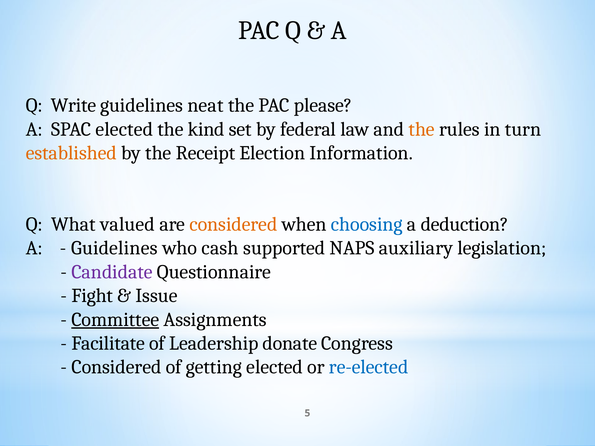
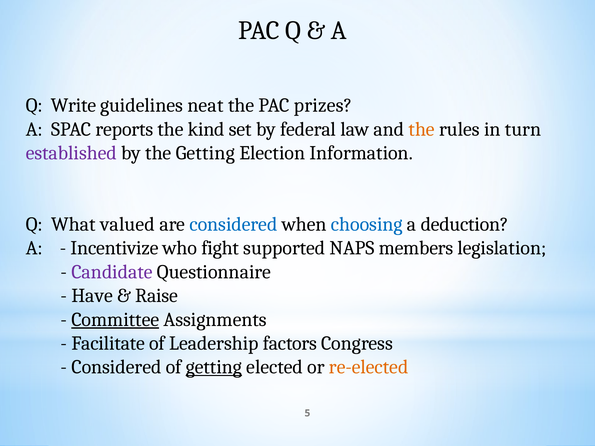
please: please -> prizes
SPAC elected: elected -> reports
established colour: orange -> purple
the Receipt: Receipt -> Getting
considered at (233, 224) colour: orange -> blue
Guidelines at (114, 248): Guidelines -> Incentivize
cash: cash -> fight
auxiliary: auxiliary -> members
Fight: Fight -> Have
Issue: Issue -> Raise
donate: donate -> factors
getting at (214, 367) underline: none -> present
re-elected colour: blue -> orange
